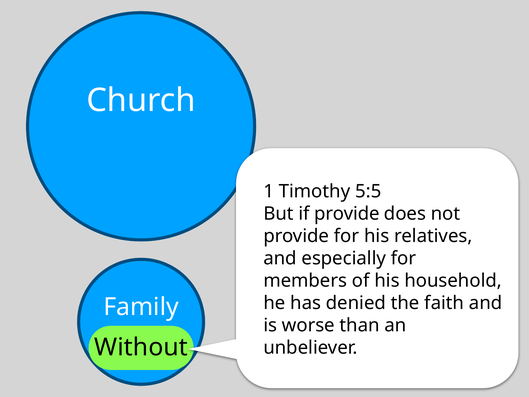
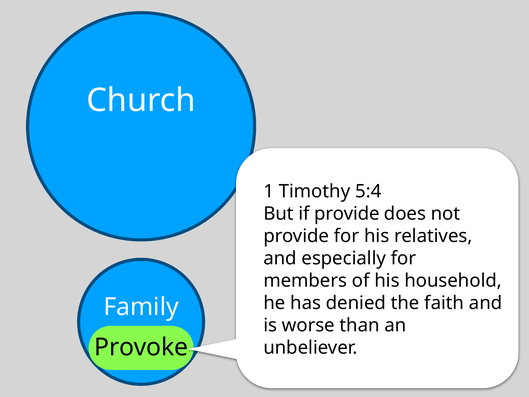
5:5: 5:5 -> 5:4
Without: Without -> Provoke
